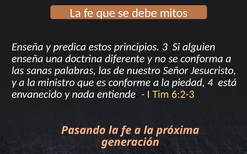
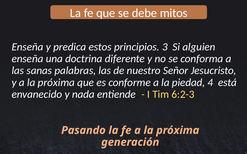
y a la ministro: ministro -> próxima
